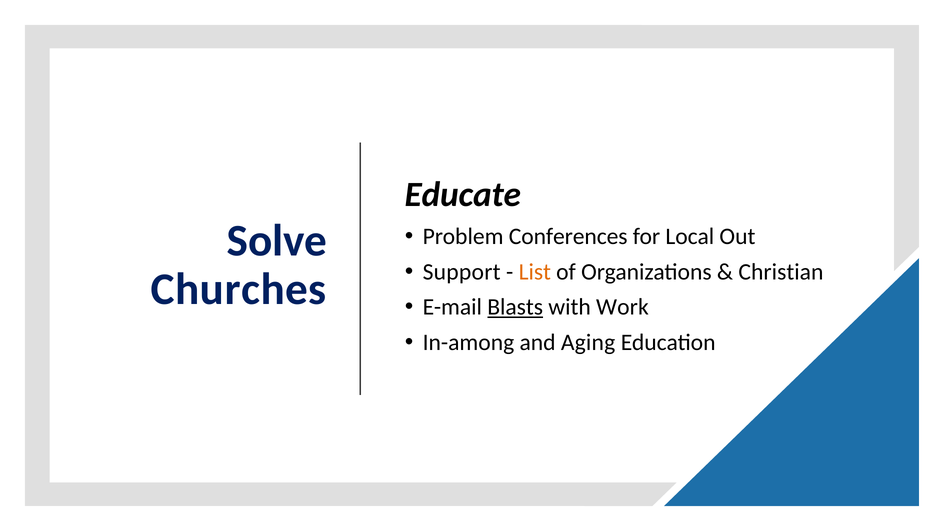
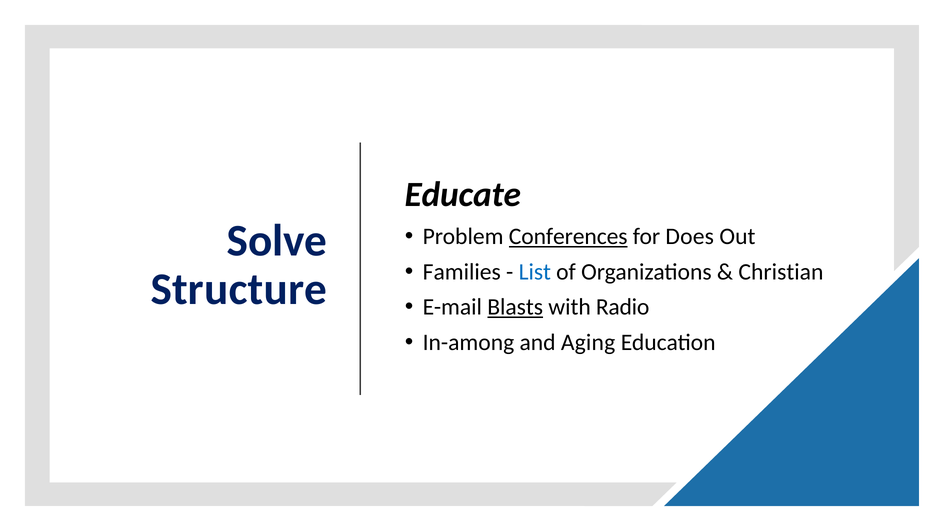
Conferences underline: none -> present
Local: Local -> Does
Support: Support -> Families
List colour: orange -> blue
Churches: Churches -> Structure
Work: Work -> Radio
